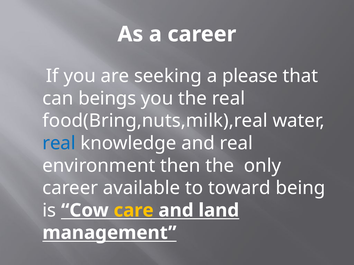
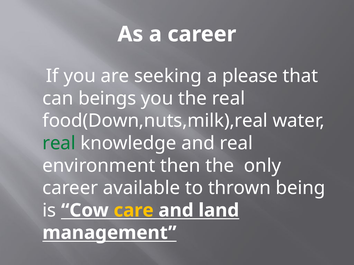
food(Bring,nuts,milk),real: food(Bring,nuts,milk),real -> food(Down,nuts,milk),real
real at (59, 143) colour: blue -> green
toward: toward -> thrown
